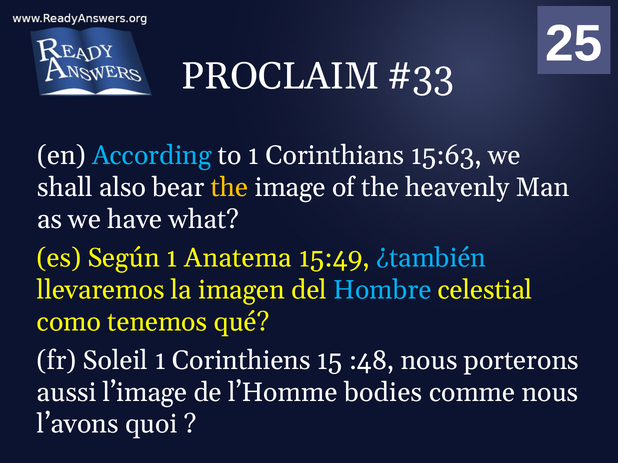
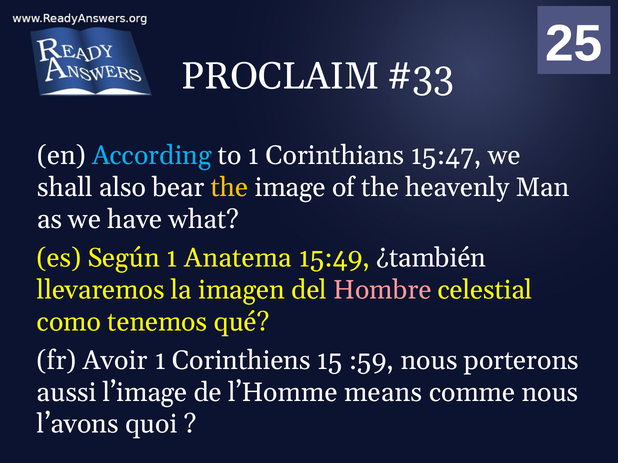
15:63: 15:63 -> 15:47
¿también colour: light blue -> white
Hombre colour: light blue -> pink
Soleil: Soleil -> Avoir
:48: :48 -> :59
bodies: bodies -> means
